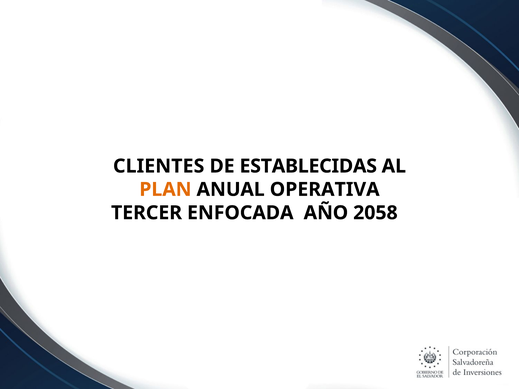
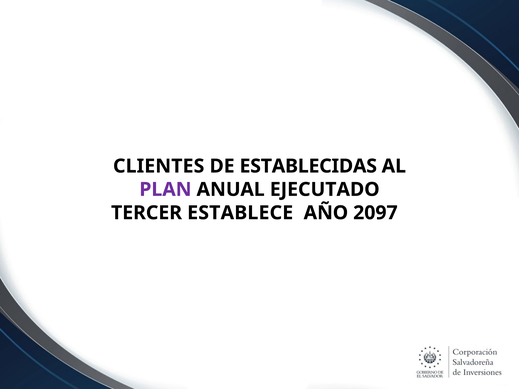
PLAN colour: orange -> purple
OPERATIVA: OPERATIVA -> EJECUTADO
ENFOCADA: ENFOCADA -> ESTABLECE
2058: 2058 -> 2097
